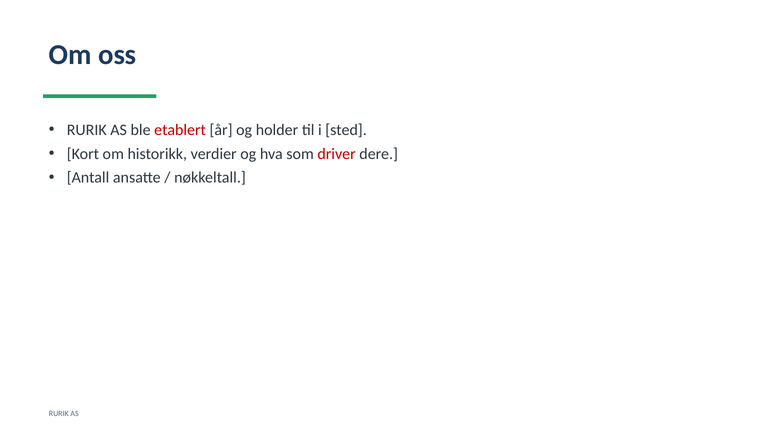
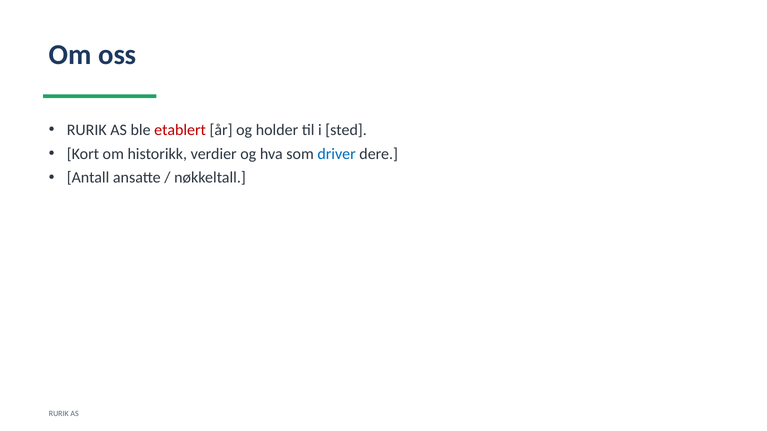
driver colour: red -> blue
